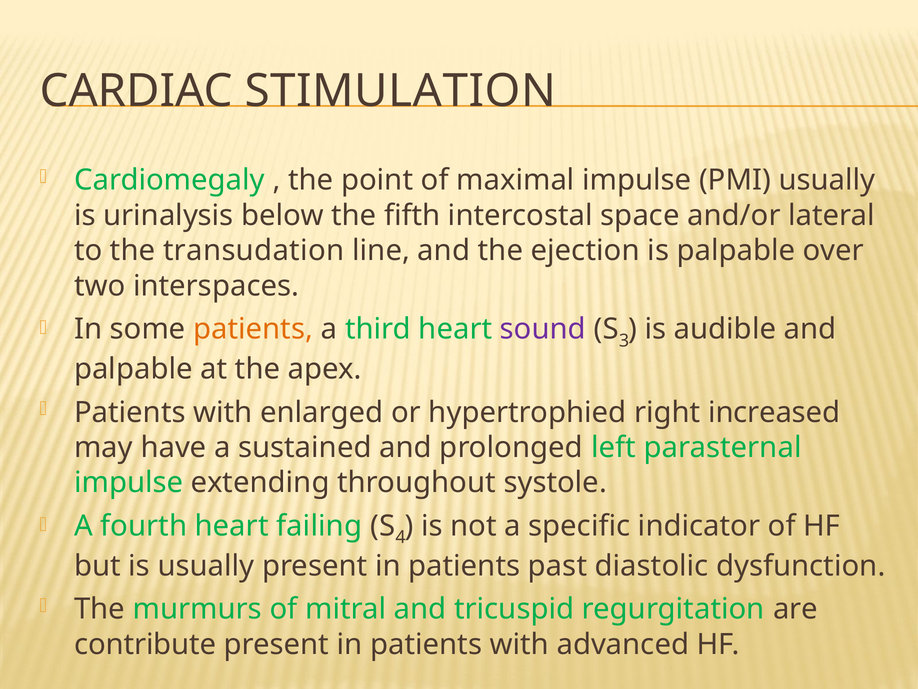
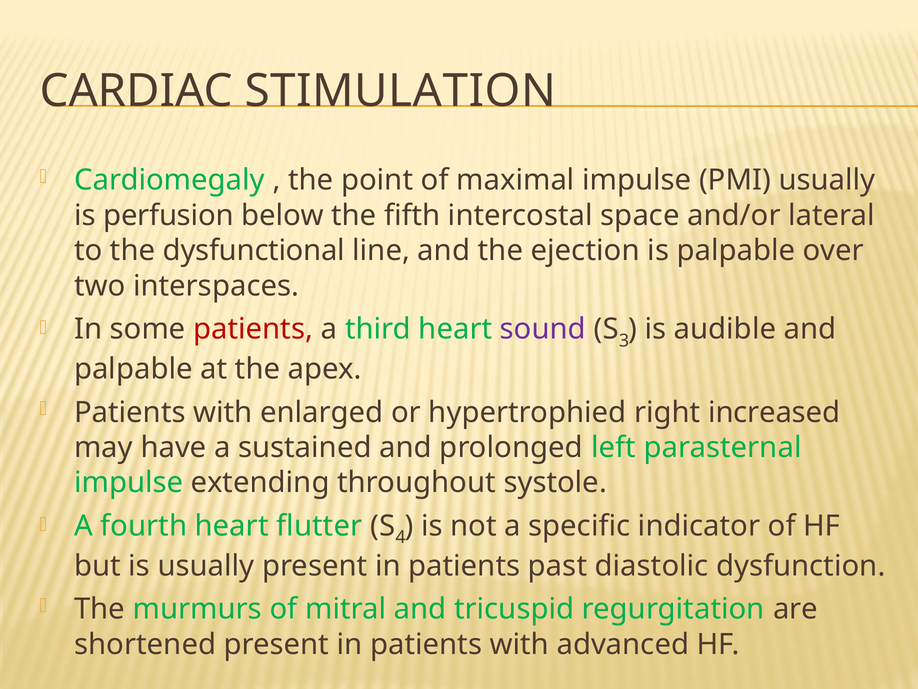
urinalysis: urinalysis -> perfusion
transudation: transudation -> dysfunctional
patients at (253, 329) colour: orange -> red
failing: failing -> flutter
contribute: contribute -> shortened
